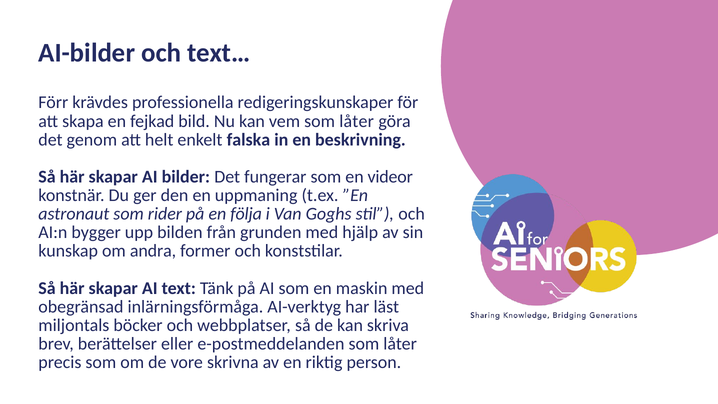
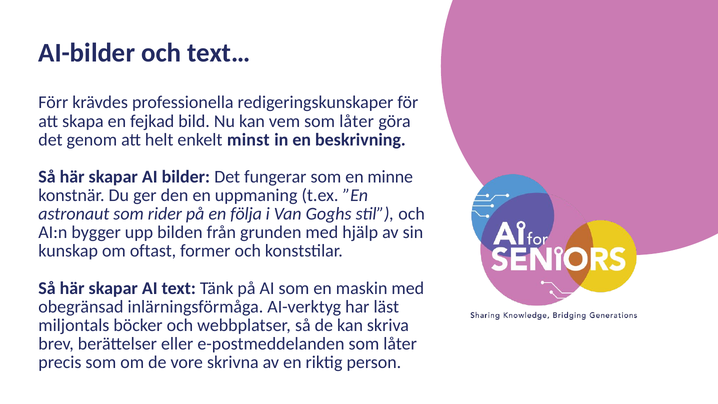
falska: falska -> minst
videor: videor -> minne
andra: andra -> oftast
